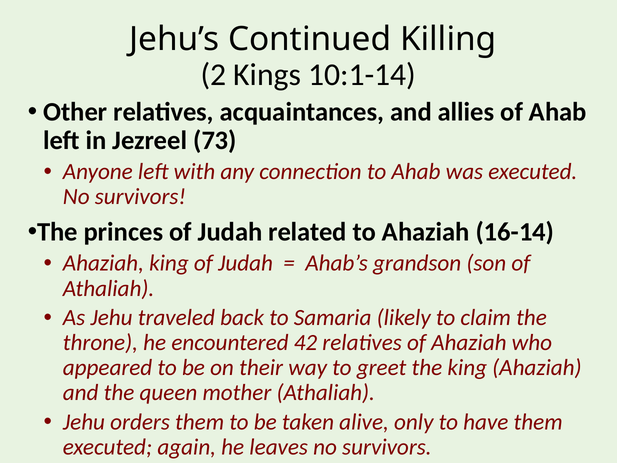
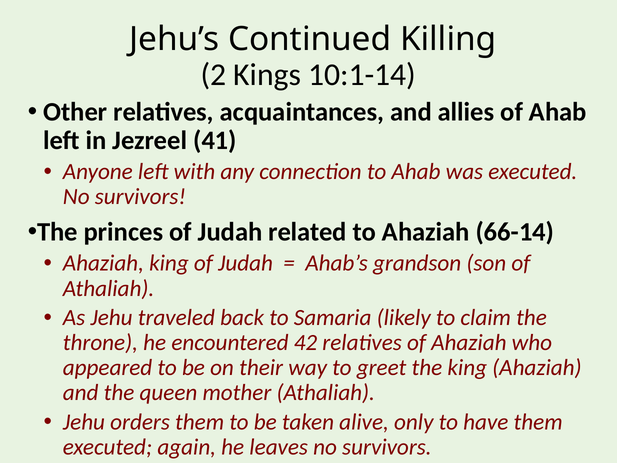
73: 73 -> 41
16-14: 16-14 -> 66-14
